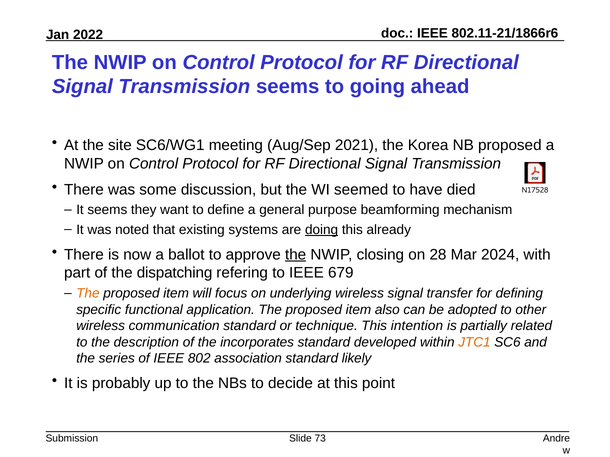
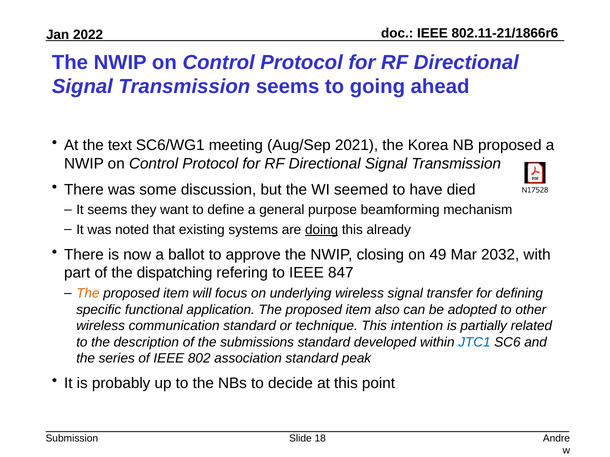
site: site -> text
the at (296, 255) underline: present -> none
28: 28 -> 49
2024: 2024 -> 2032
679: 679 -> 847
incorporates: incorporates -> submissions
JTC1 colour: orange -> blue
likely: likely -> peak
73: 73 -> 18
